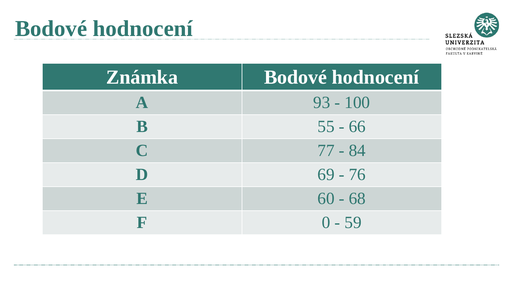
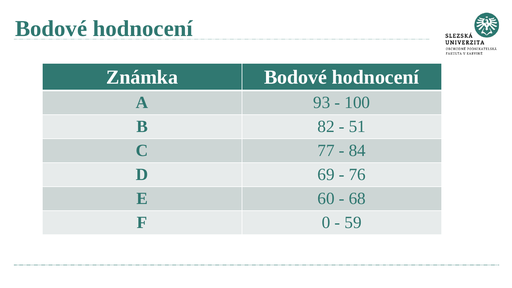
55: 55 -> 82
66: 66 -> 51
